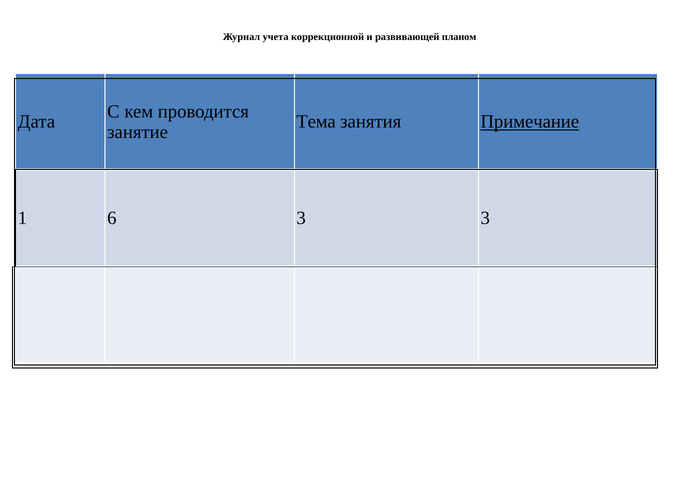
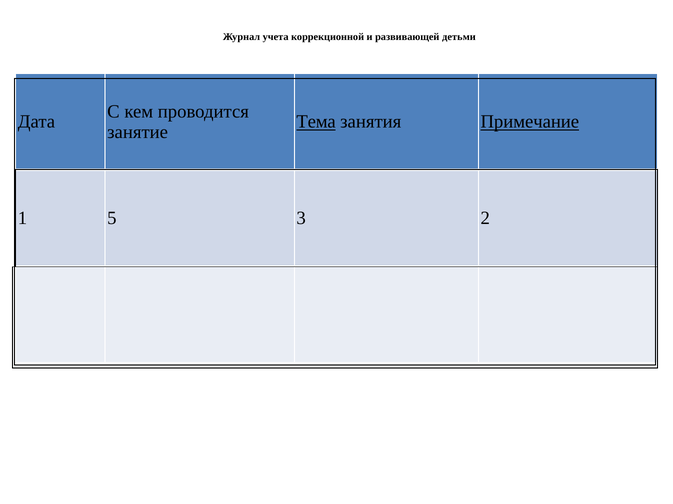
планом: планом -> детьми
Тема underline: none -> present
6: 6 -> 5
3 3: 3 -> 2
